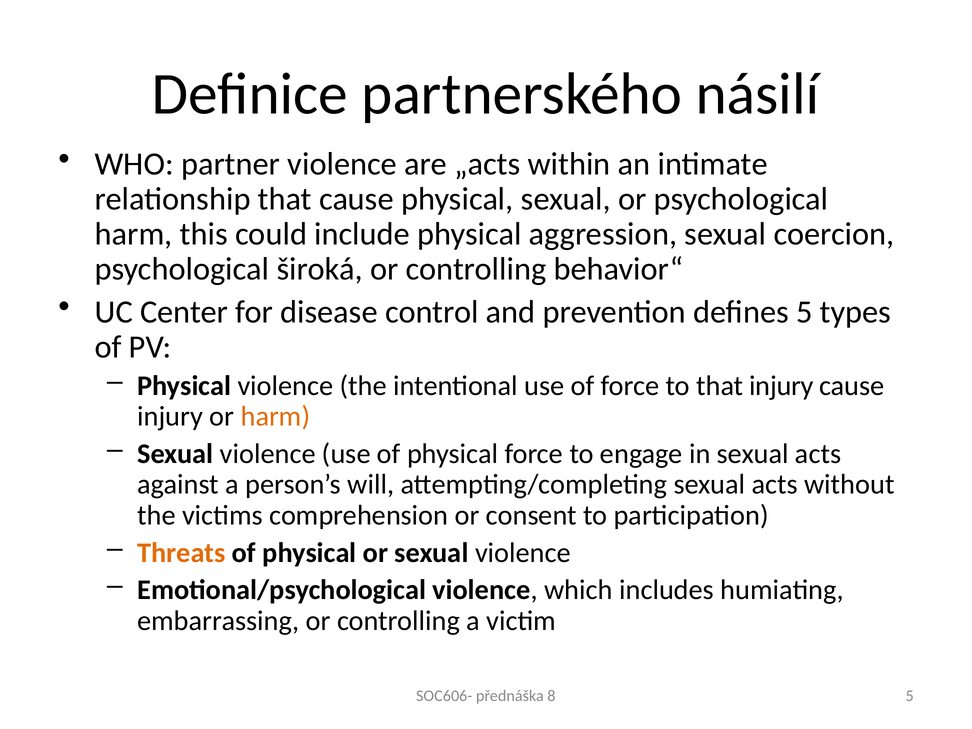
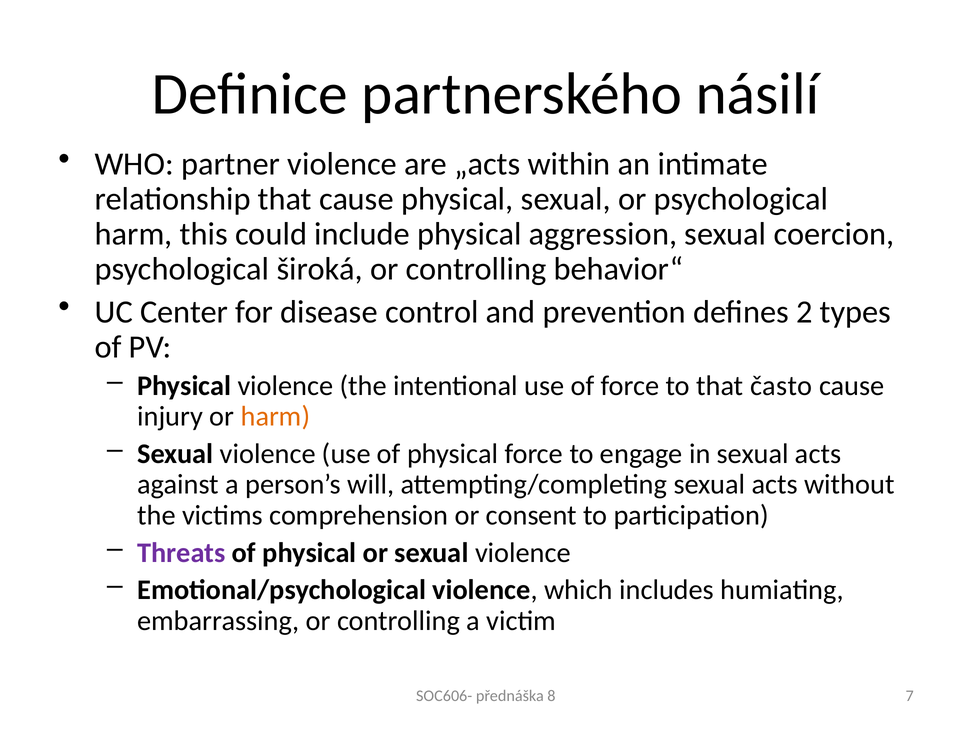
defines 5: 5 -> 2
that injury: injury -> často
Threats colour: orange -> purple
8 5: 5 -> 7
